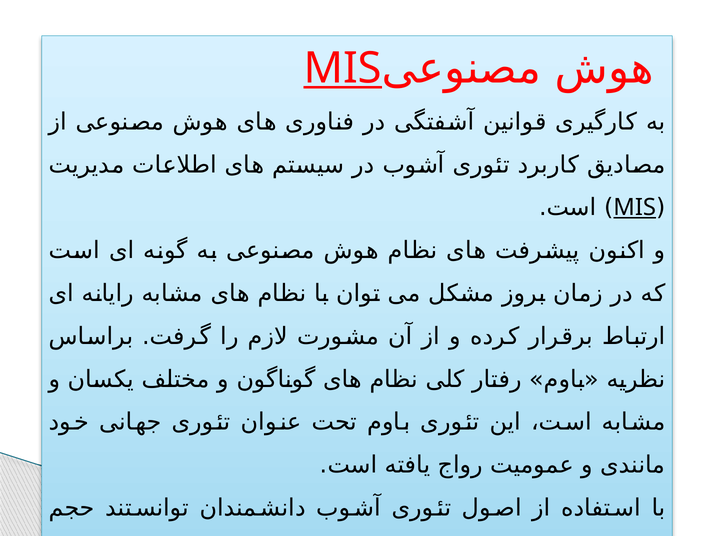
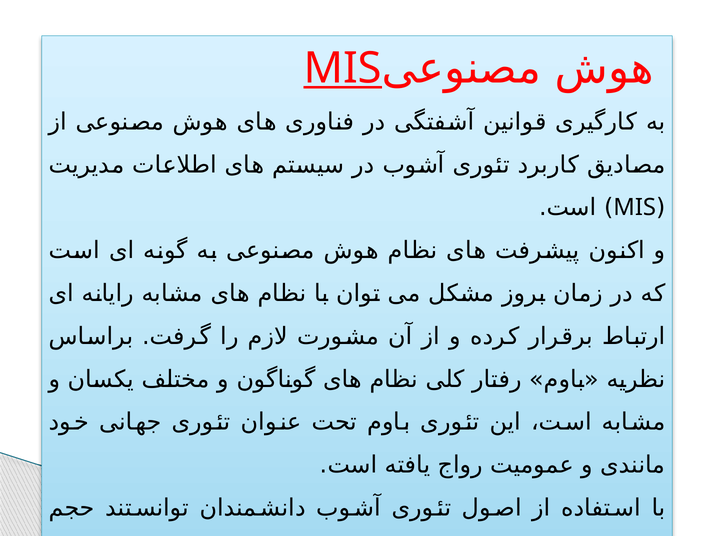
MIS at (635, 207) underline: present -> none
